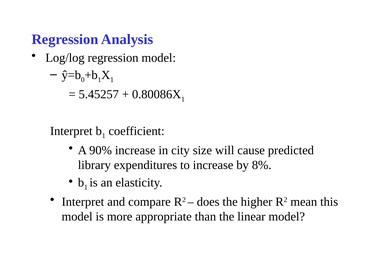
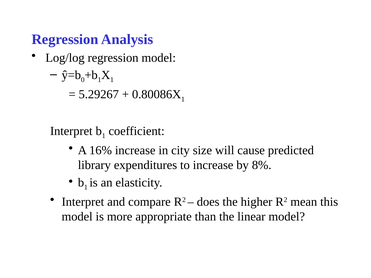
5.45257: 5.45257 -> 5.29267
90%: 90% -> 16%
